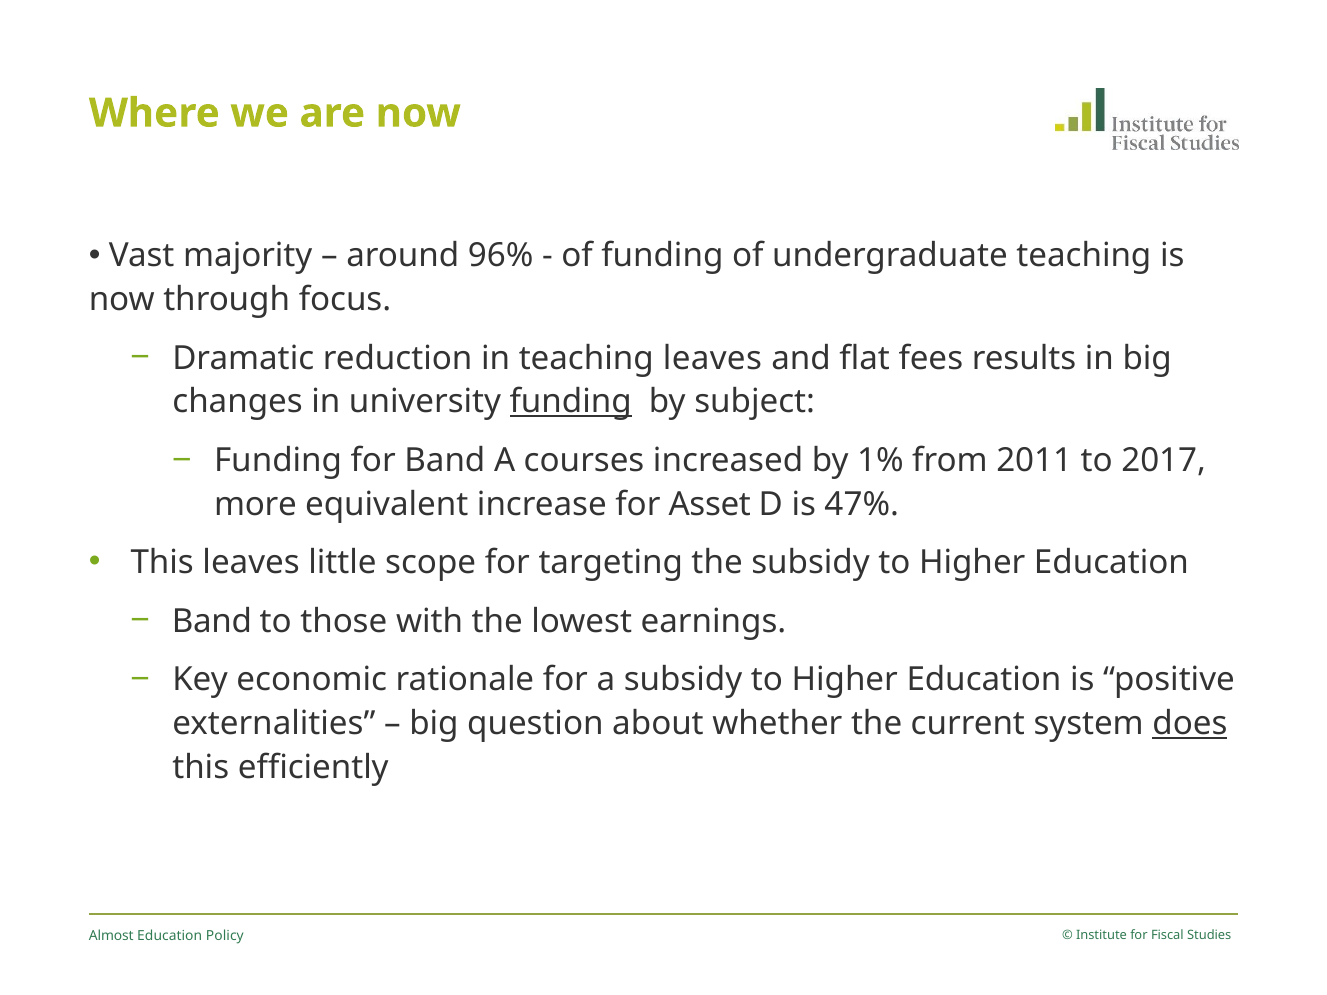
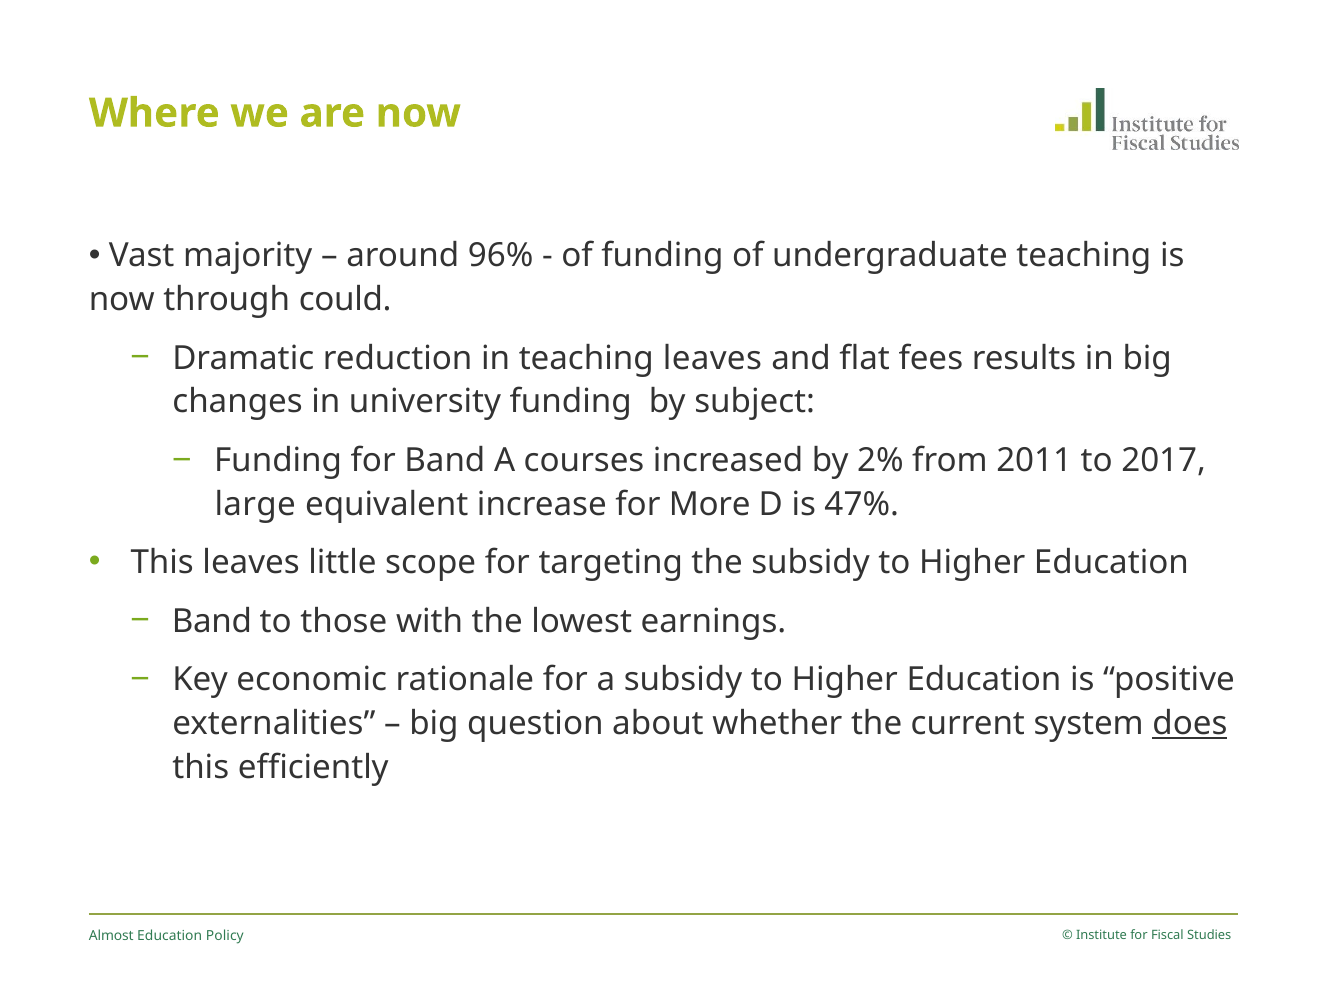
focus: focus -> could
funding at (571, 402) underline: present -> none
1%: 1% -> 2%
more: more -> large
Asset: Asset -> More
